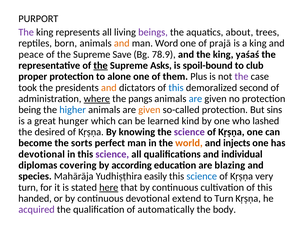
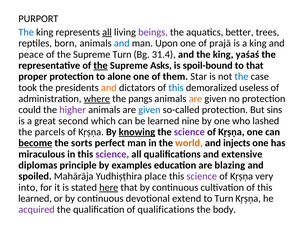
The at (26, 32) colour: purple -> blue
all at (107, 32) underline: none -> present
about: about -> better
and at (122, 43) colour: orange -> blue
Word: Word -> Upon
Supreme Save: Save -> Turn
78.9: 78.9 -> 31.4
to club: club -> that
Plus: Plus -> Star
the at (241, 76) colour: purple -> blue
second: second -> useless
are at (195, 98) colour: blue -> orange
being: being -> could
higher colour: blue -> purple
given at (149, 109) colour: orange -> blue
hunger: hunger -> second
kind: kind -> nine
desired: desired -> parcels
knowing underline: none -> present
become underline: none -> present
devotional at (42, 154): devotional -> miraculous
individual: individual -> extensive
covering: covering -> principle
according: according -> examples
species: species -> spoiled
easily: easily -> place
science at (202, 176) colour: blue -> purple
turn at (28, 187): turn -> into
handed at (35, 198): handed -> learned
of automatically: automatically -> qualifications
